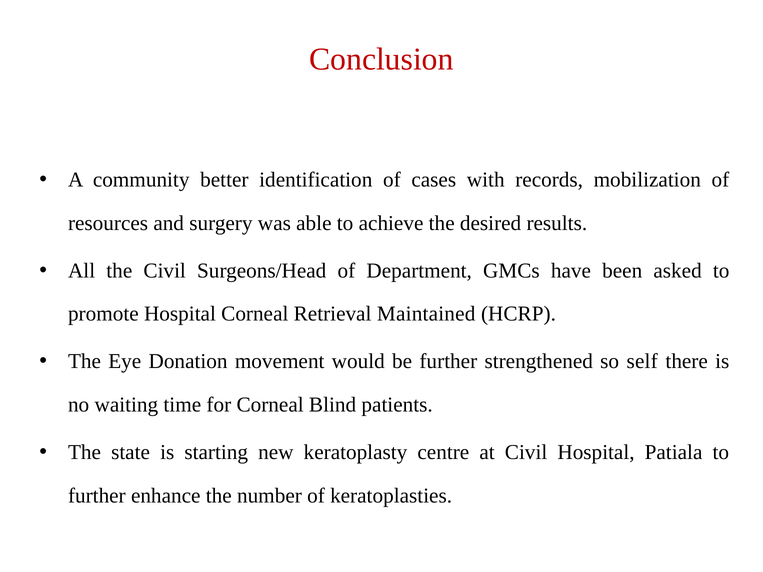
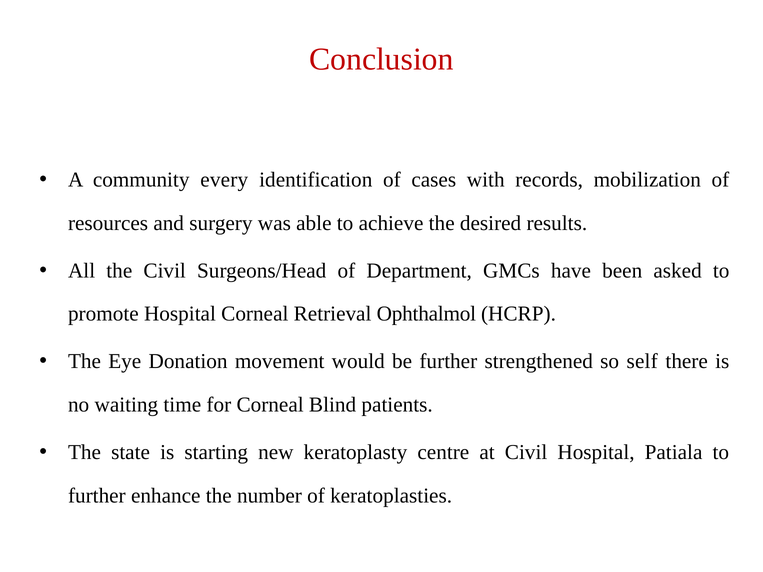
better: better -> every
Maintained: Maintained -> Ophthalmol
